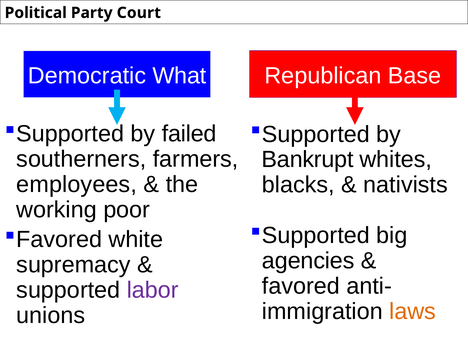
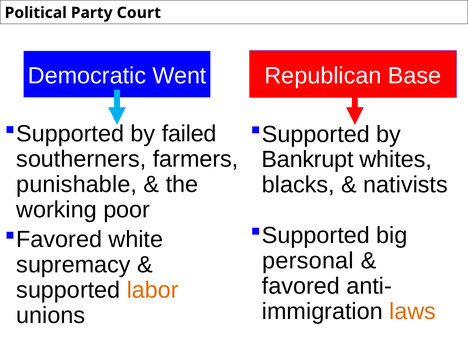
What: What -> Went
employees: employees -> punishable
agencies: agencies -> personal
labor colour: purple -> orange
